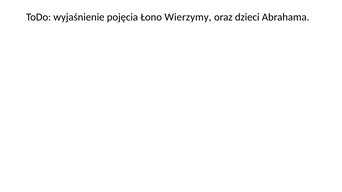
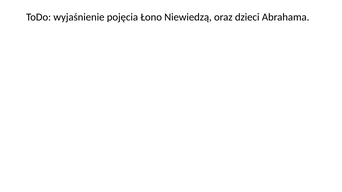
Wierzymy: Wierzymy -> Niewiedzą
